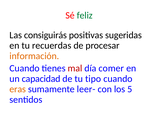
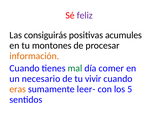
feliz colour: green -> purple
sugeridas: sugeridas -> acumules
recuerdas: recuerdas -> montones
mal colour: red -> green
capacidad: capacidad -> necesario
tipo: tipo -> vivir
